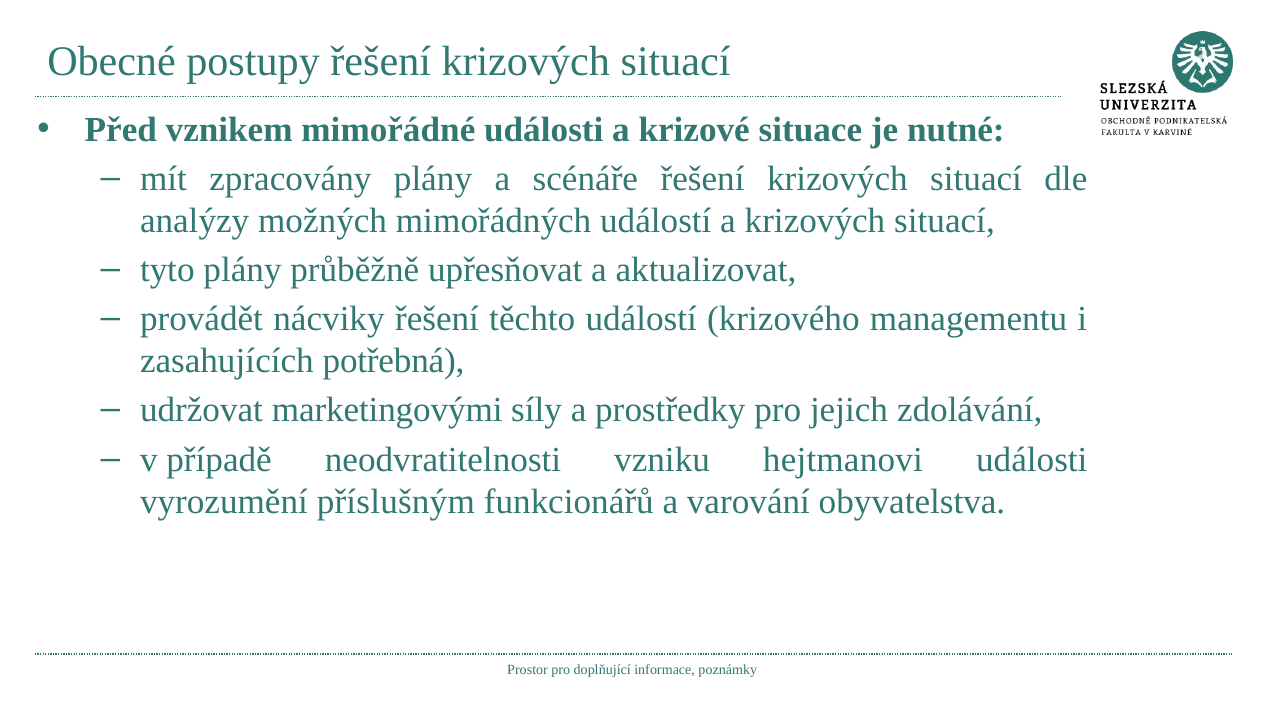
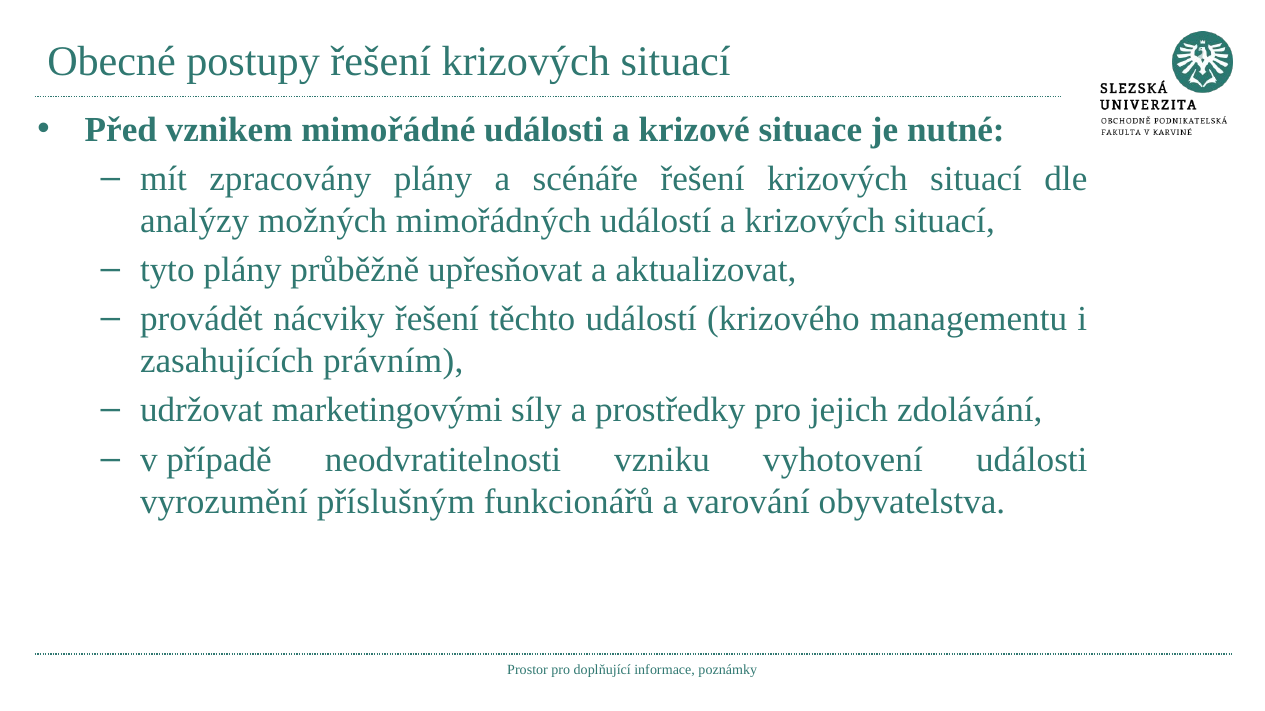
potřebná: potřebná -> právním
hejtmanovi: hejtmanovi -> vyhotovení
